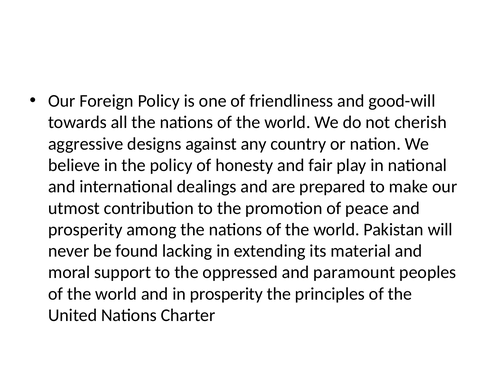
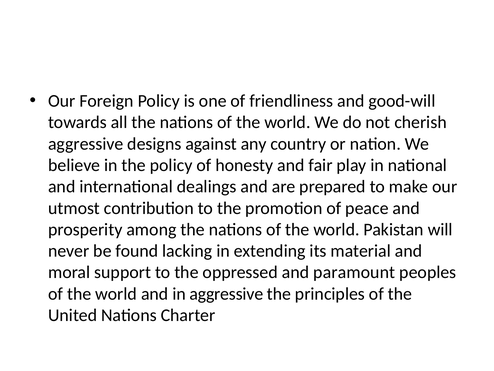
in prosperity: prosperity -> aggressive
